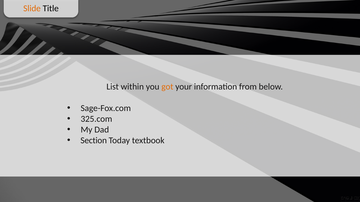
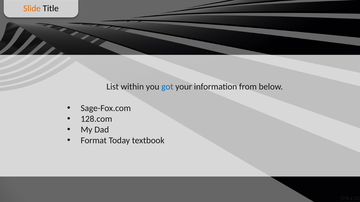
got colour: orange -> blue
325.com: 325.com -> 128.com
Section: Section -> Format
